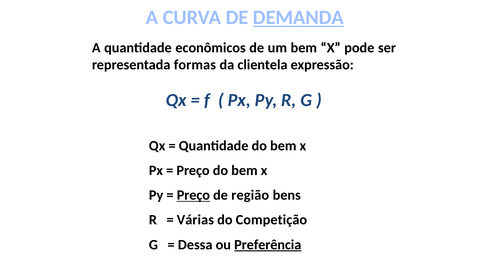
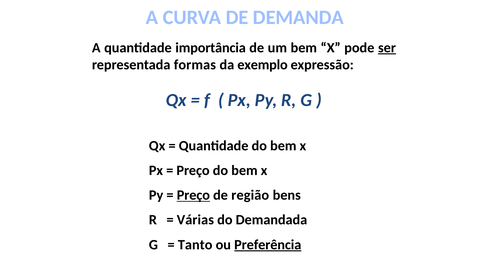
DEMANDA underline: present -> none
econômicos: econômicos -> importância
ser underline: none -> present
clientela: clientela -> exemplo
Competição: Competição -> Demandada
Dessa: Dessa -> Tanto
